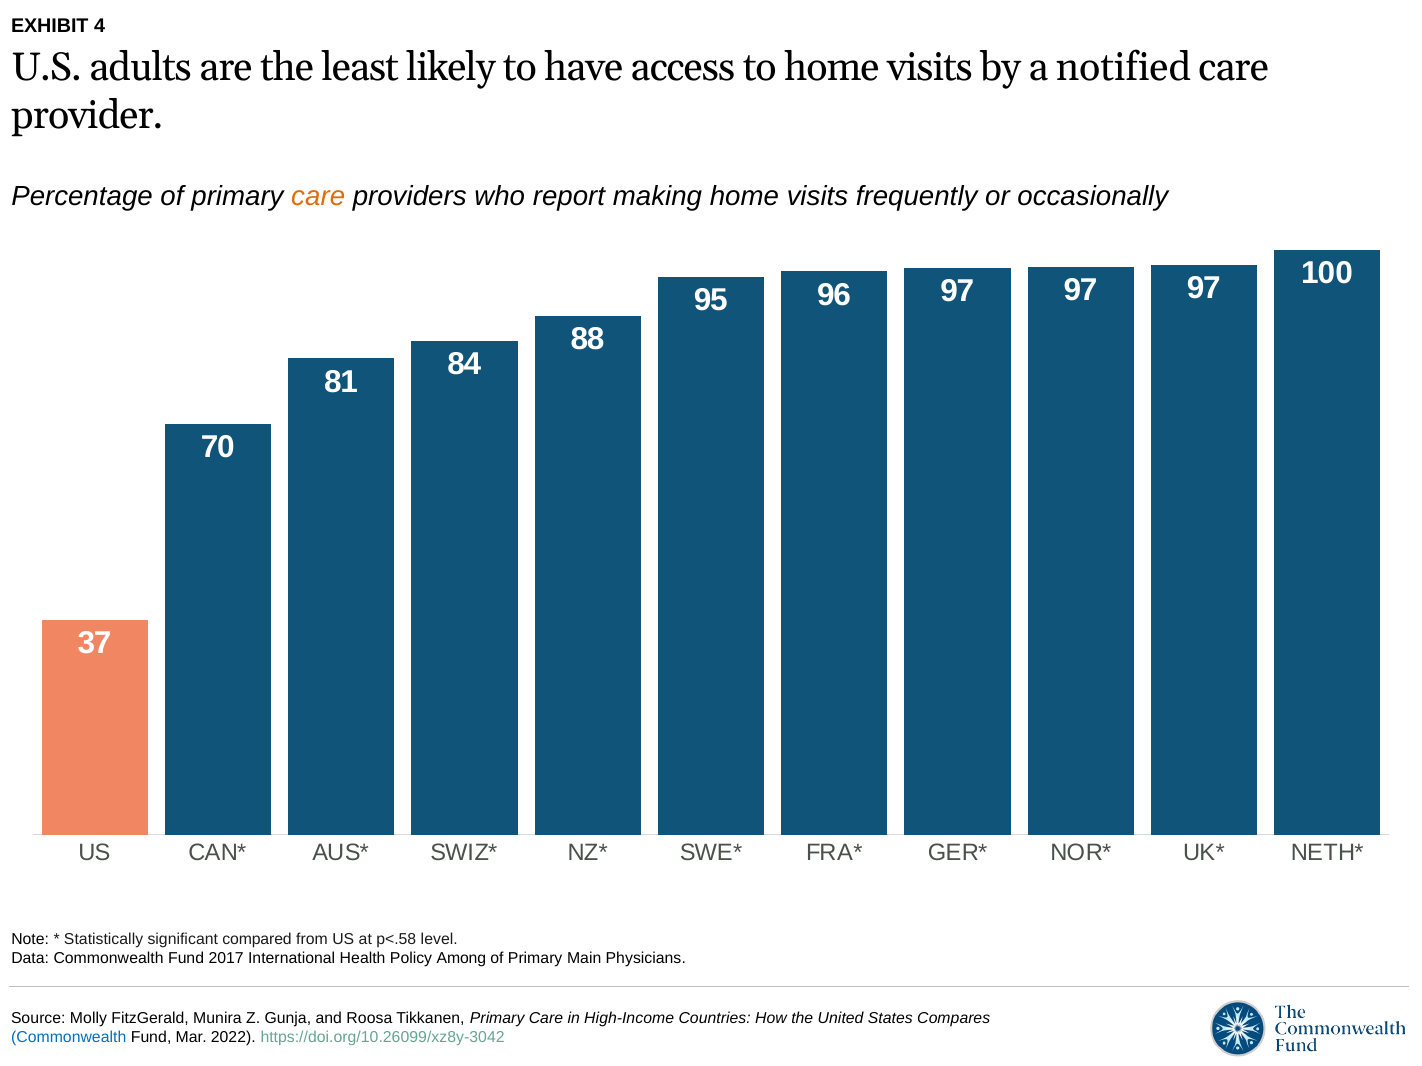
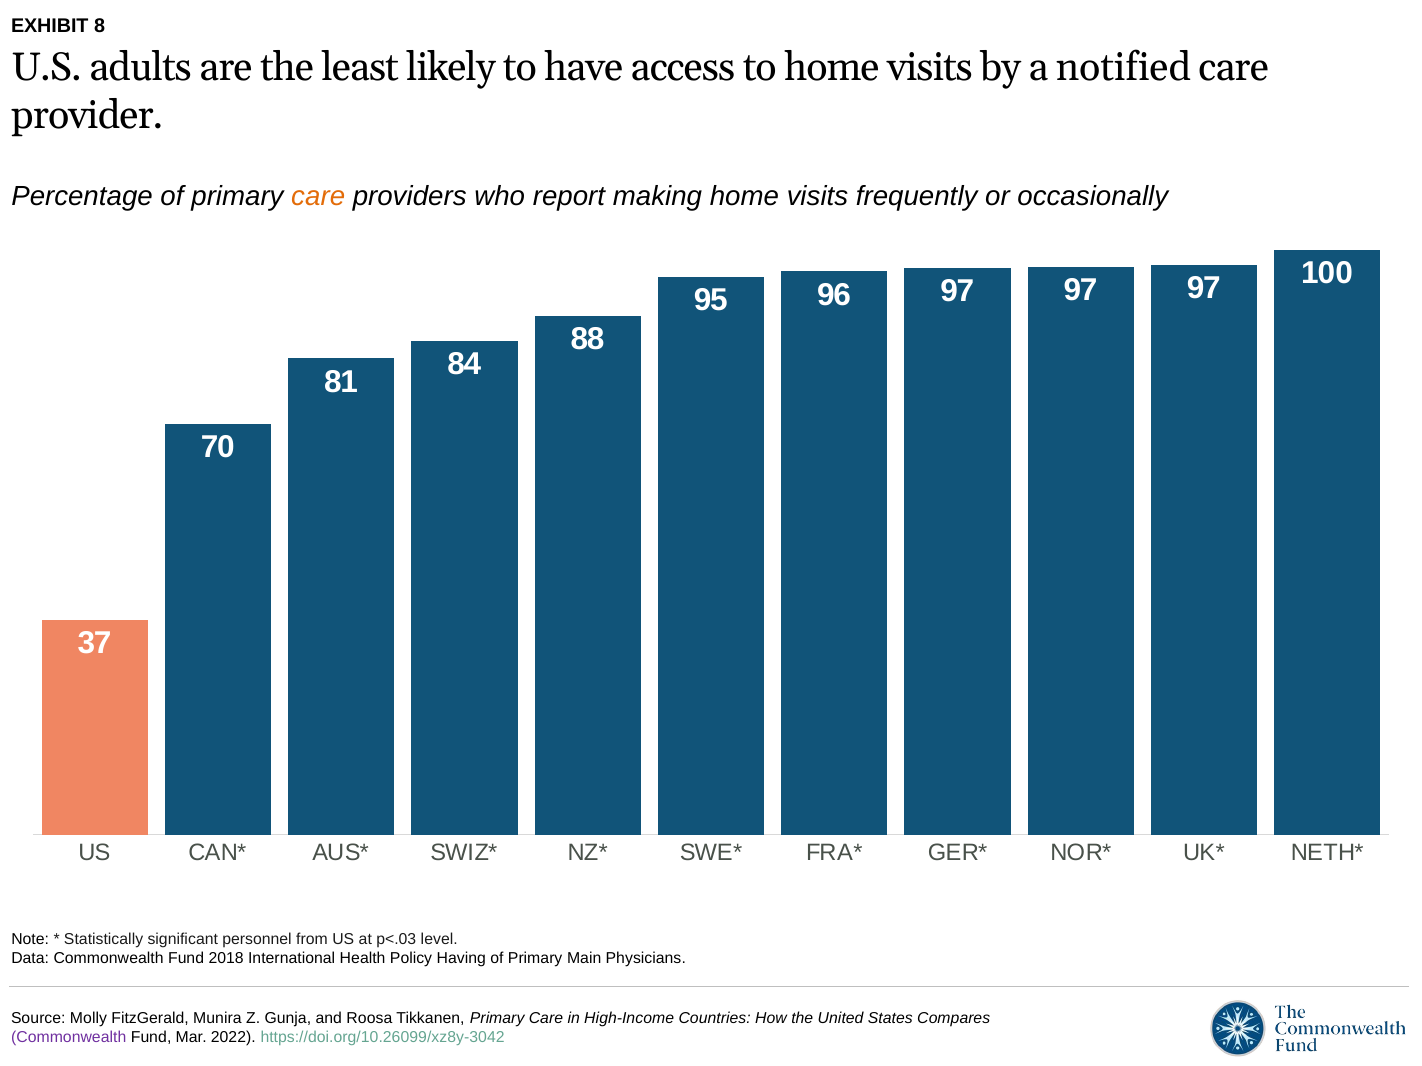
4: 4 -> 8
compared: compared -> personnel
p<.58: p<.58 -> p<.03
2017: 2017 -> 2018
Among: Among -> Having
Commonwealth at (69, 1038) colour: blue -> purple
